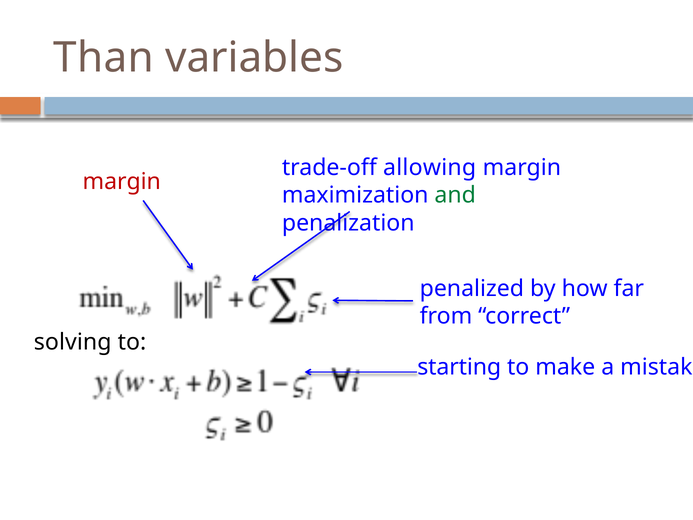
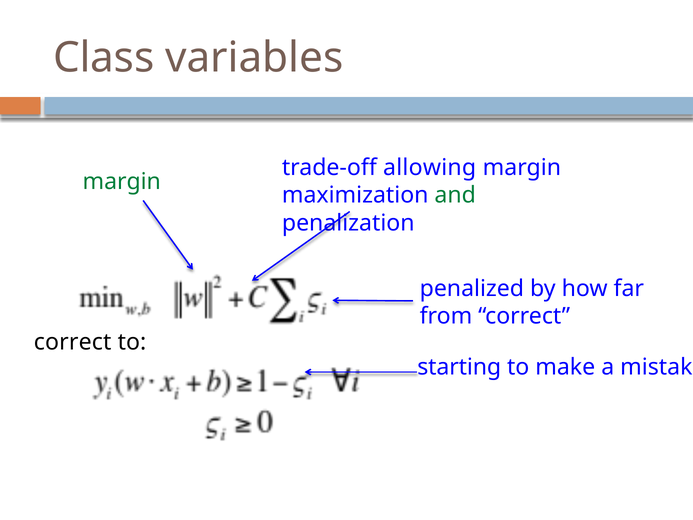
Than: Than -> Class
margin at (122, 182) colour: red -> green
solving at (73, 342): solving -> correct
